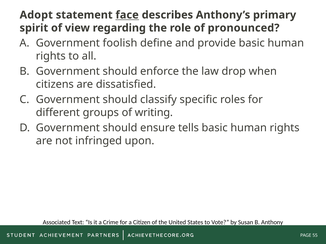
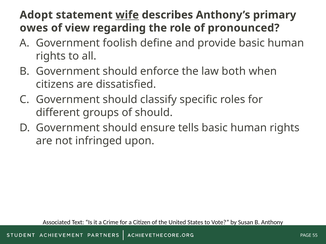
face: face -> wife
spirit: spirit -> owes
drop: drop -> both
of writing: writing -> should
